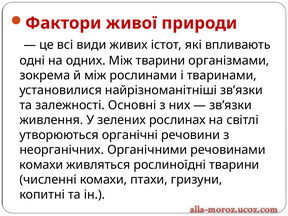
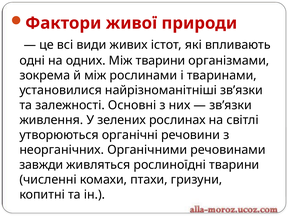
комахи at (41, 165): комахи -> завжди
